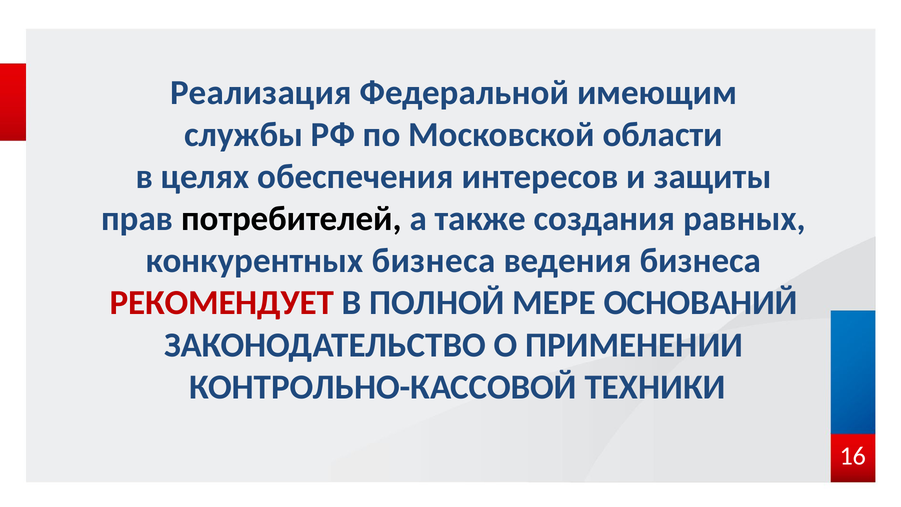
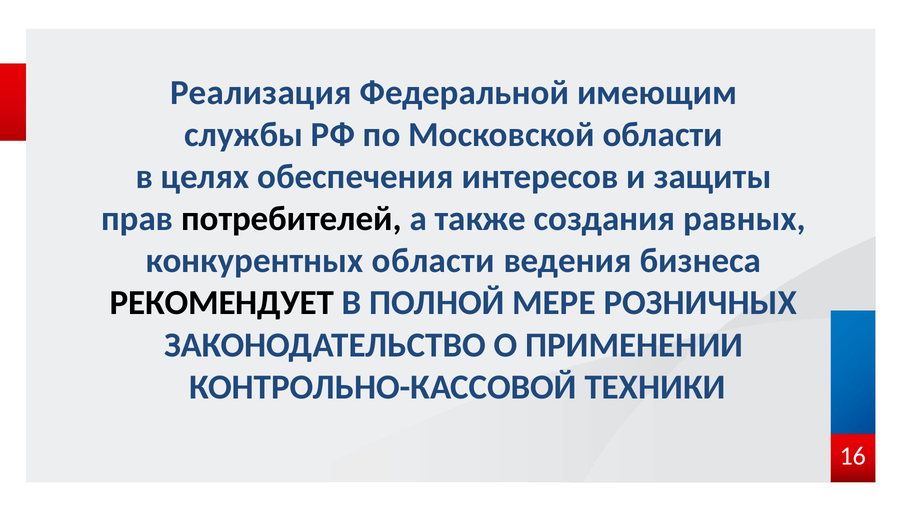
конкурентных бизнеса: бизнеса -> области
РЕКОМЕНДУЕТ colour: red -> black
ОСНОВАНИЙ: ОСНОВАНИЙ -> РОЗНИЧНЫХ
